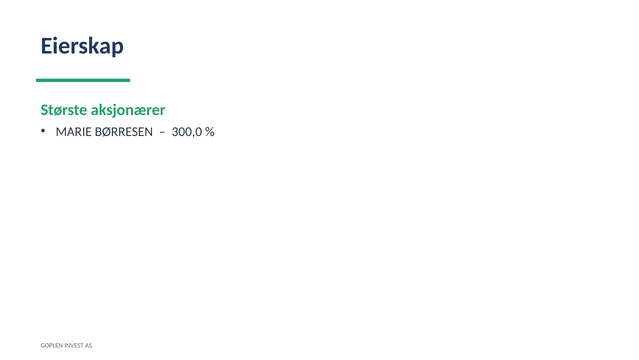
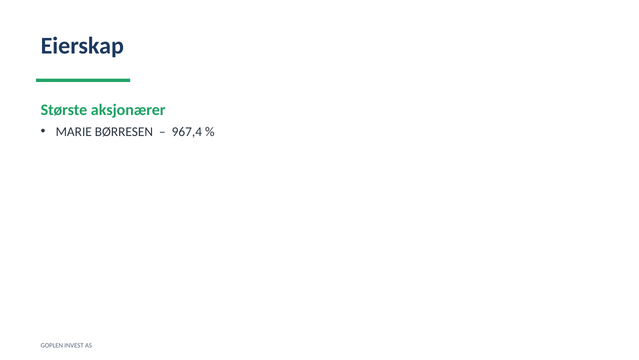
300,0: 300,0 -> 967,4
